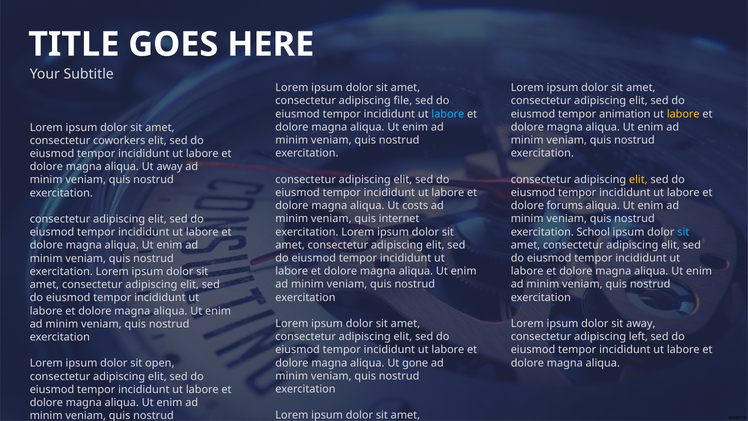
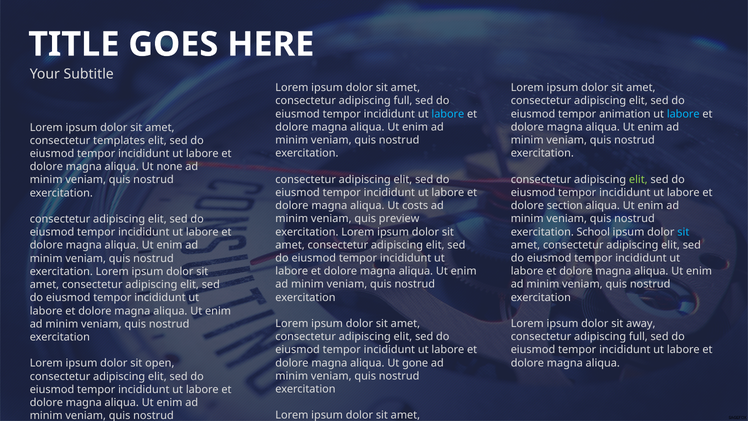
file at (403, 101): file -> full
labore at (683, 114) colour: yellow -> light blue
coworkers: coworkers -> templates
Ut away: away -> none
elit at (638, 179) colour: yellow -> light green
forums: forums -> section
internet: internet -> preview
left at (638, 337): left -> full
